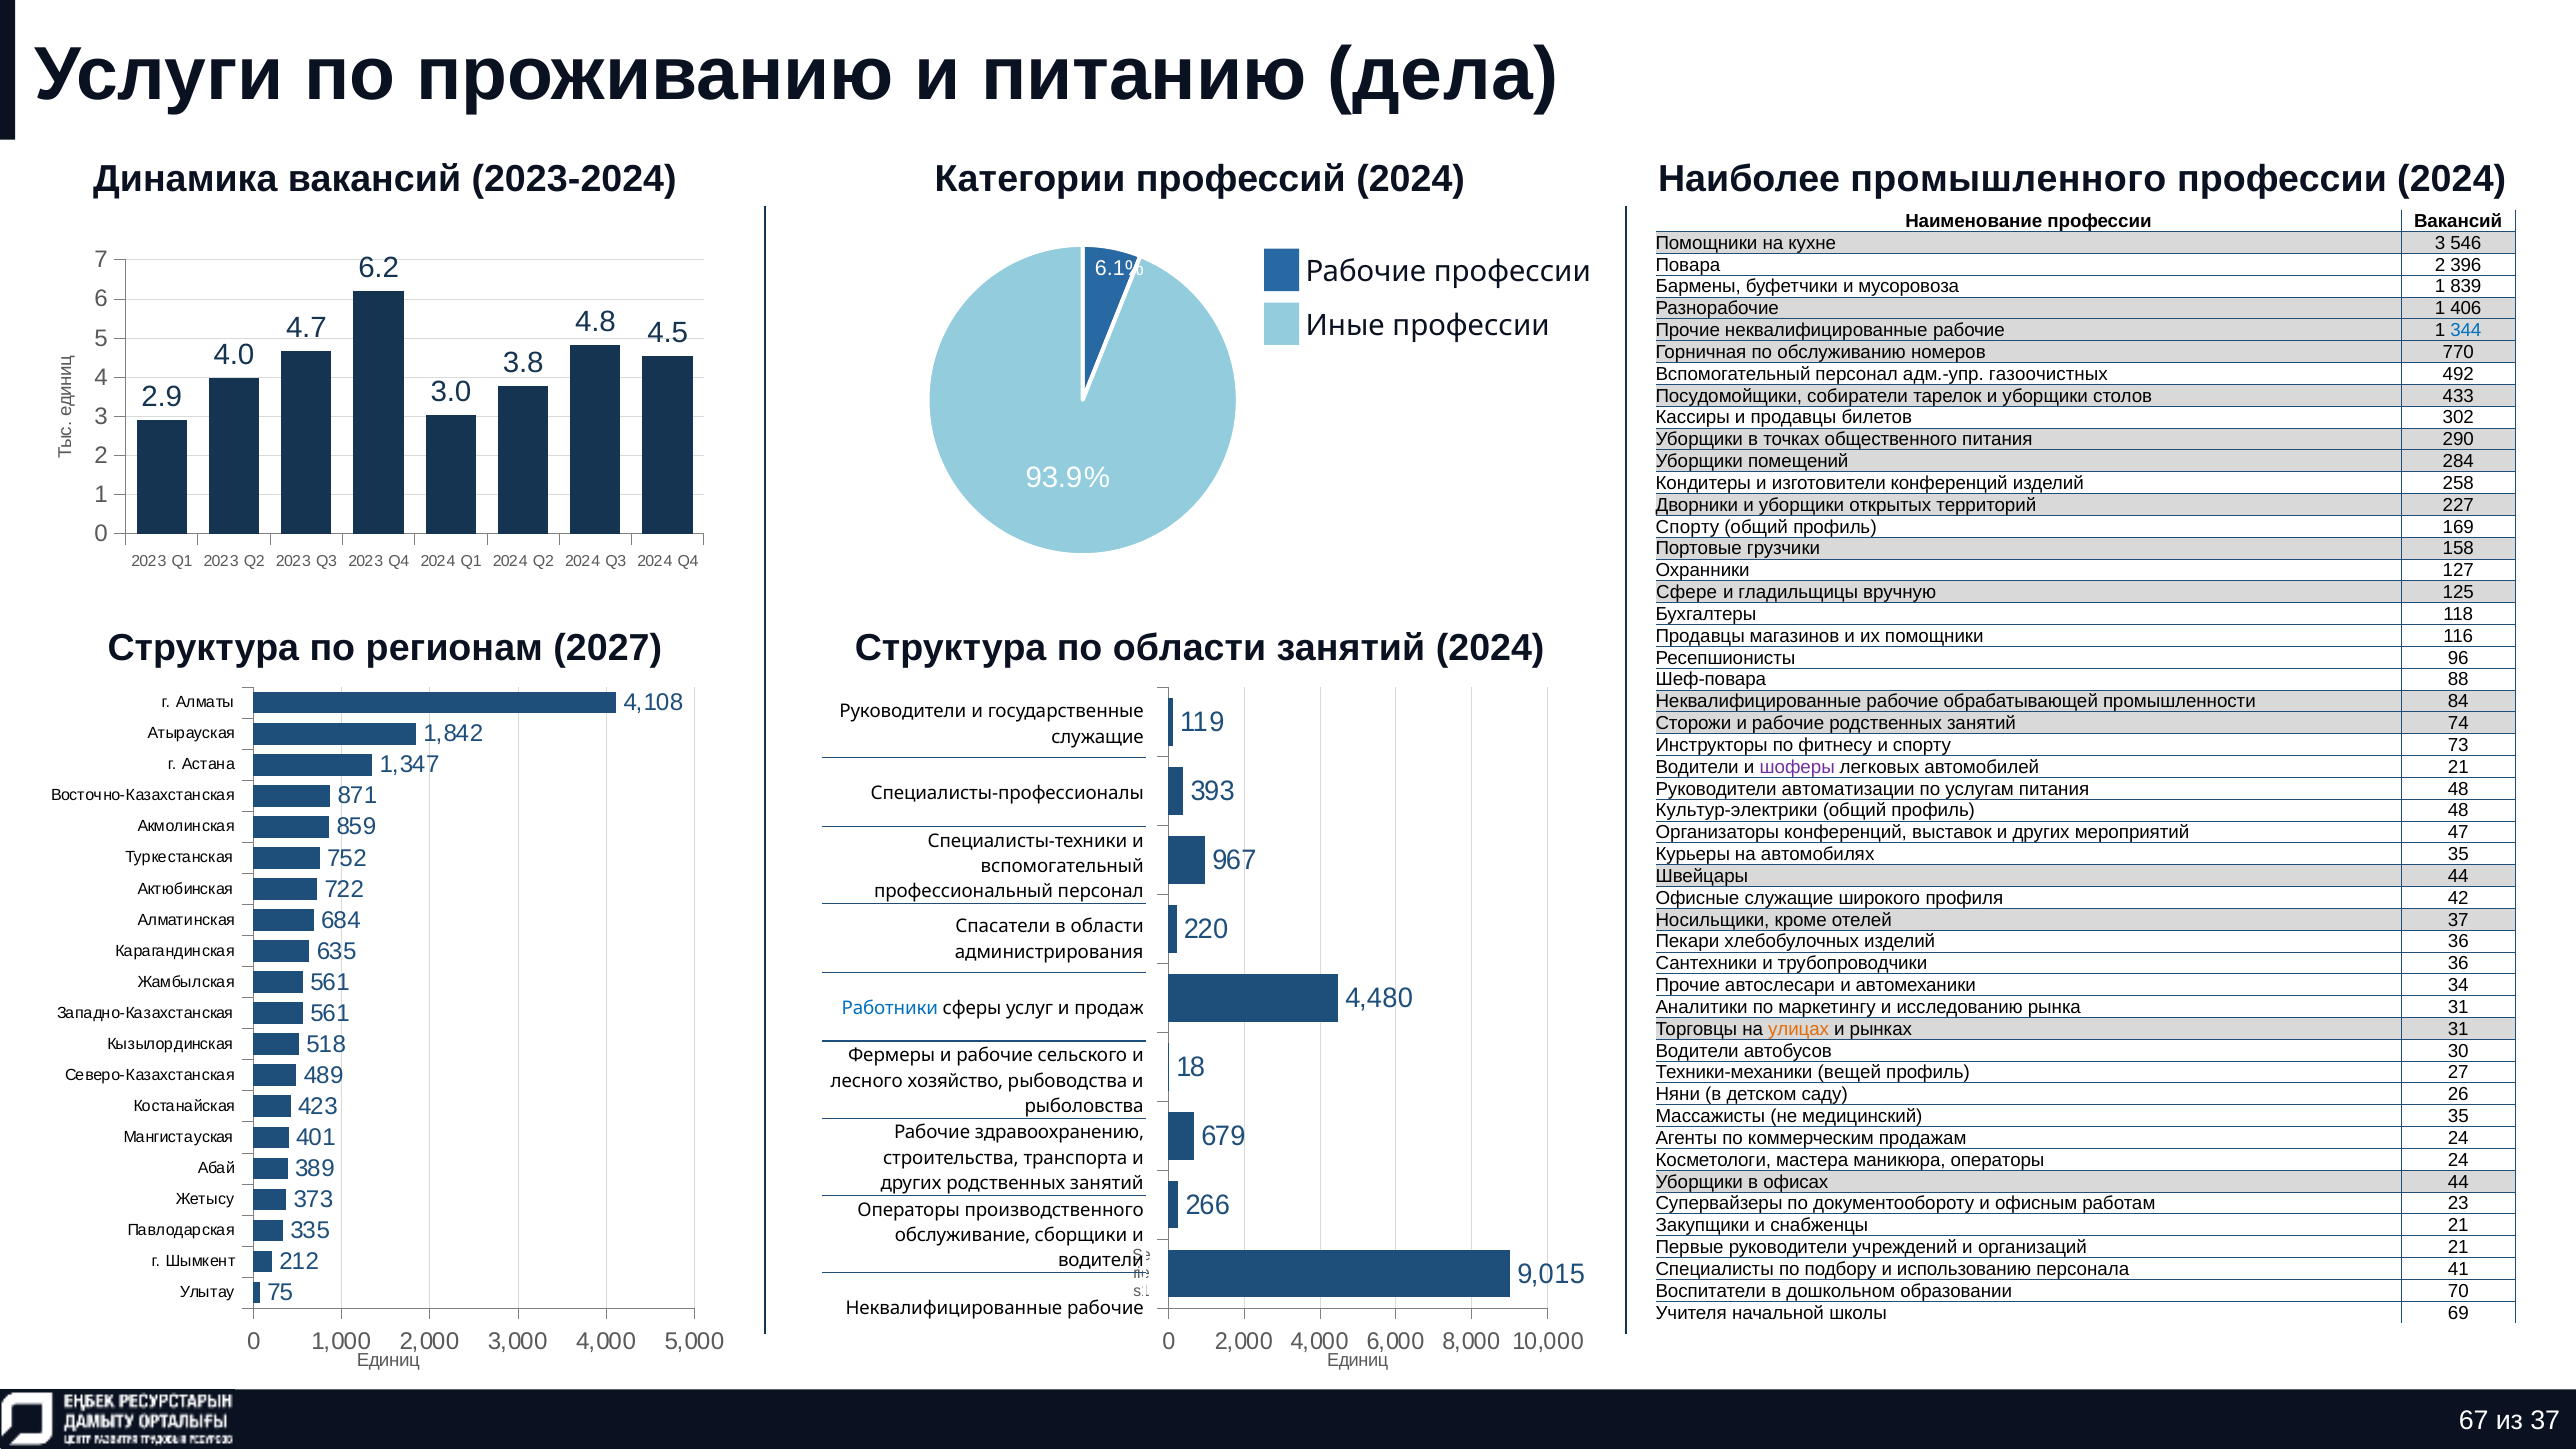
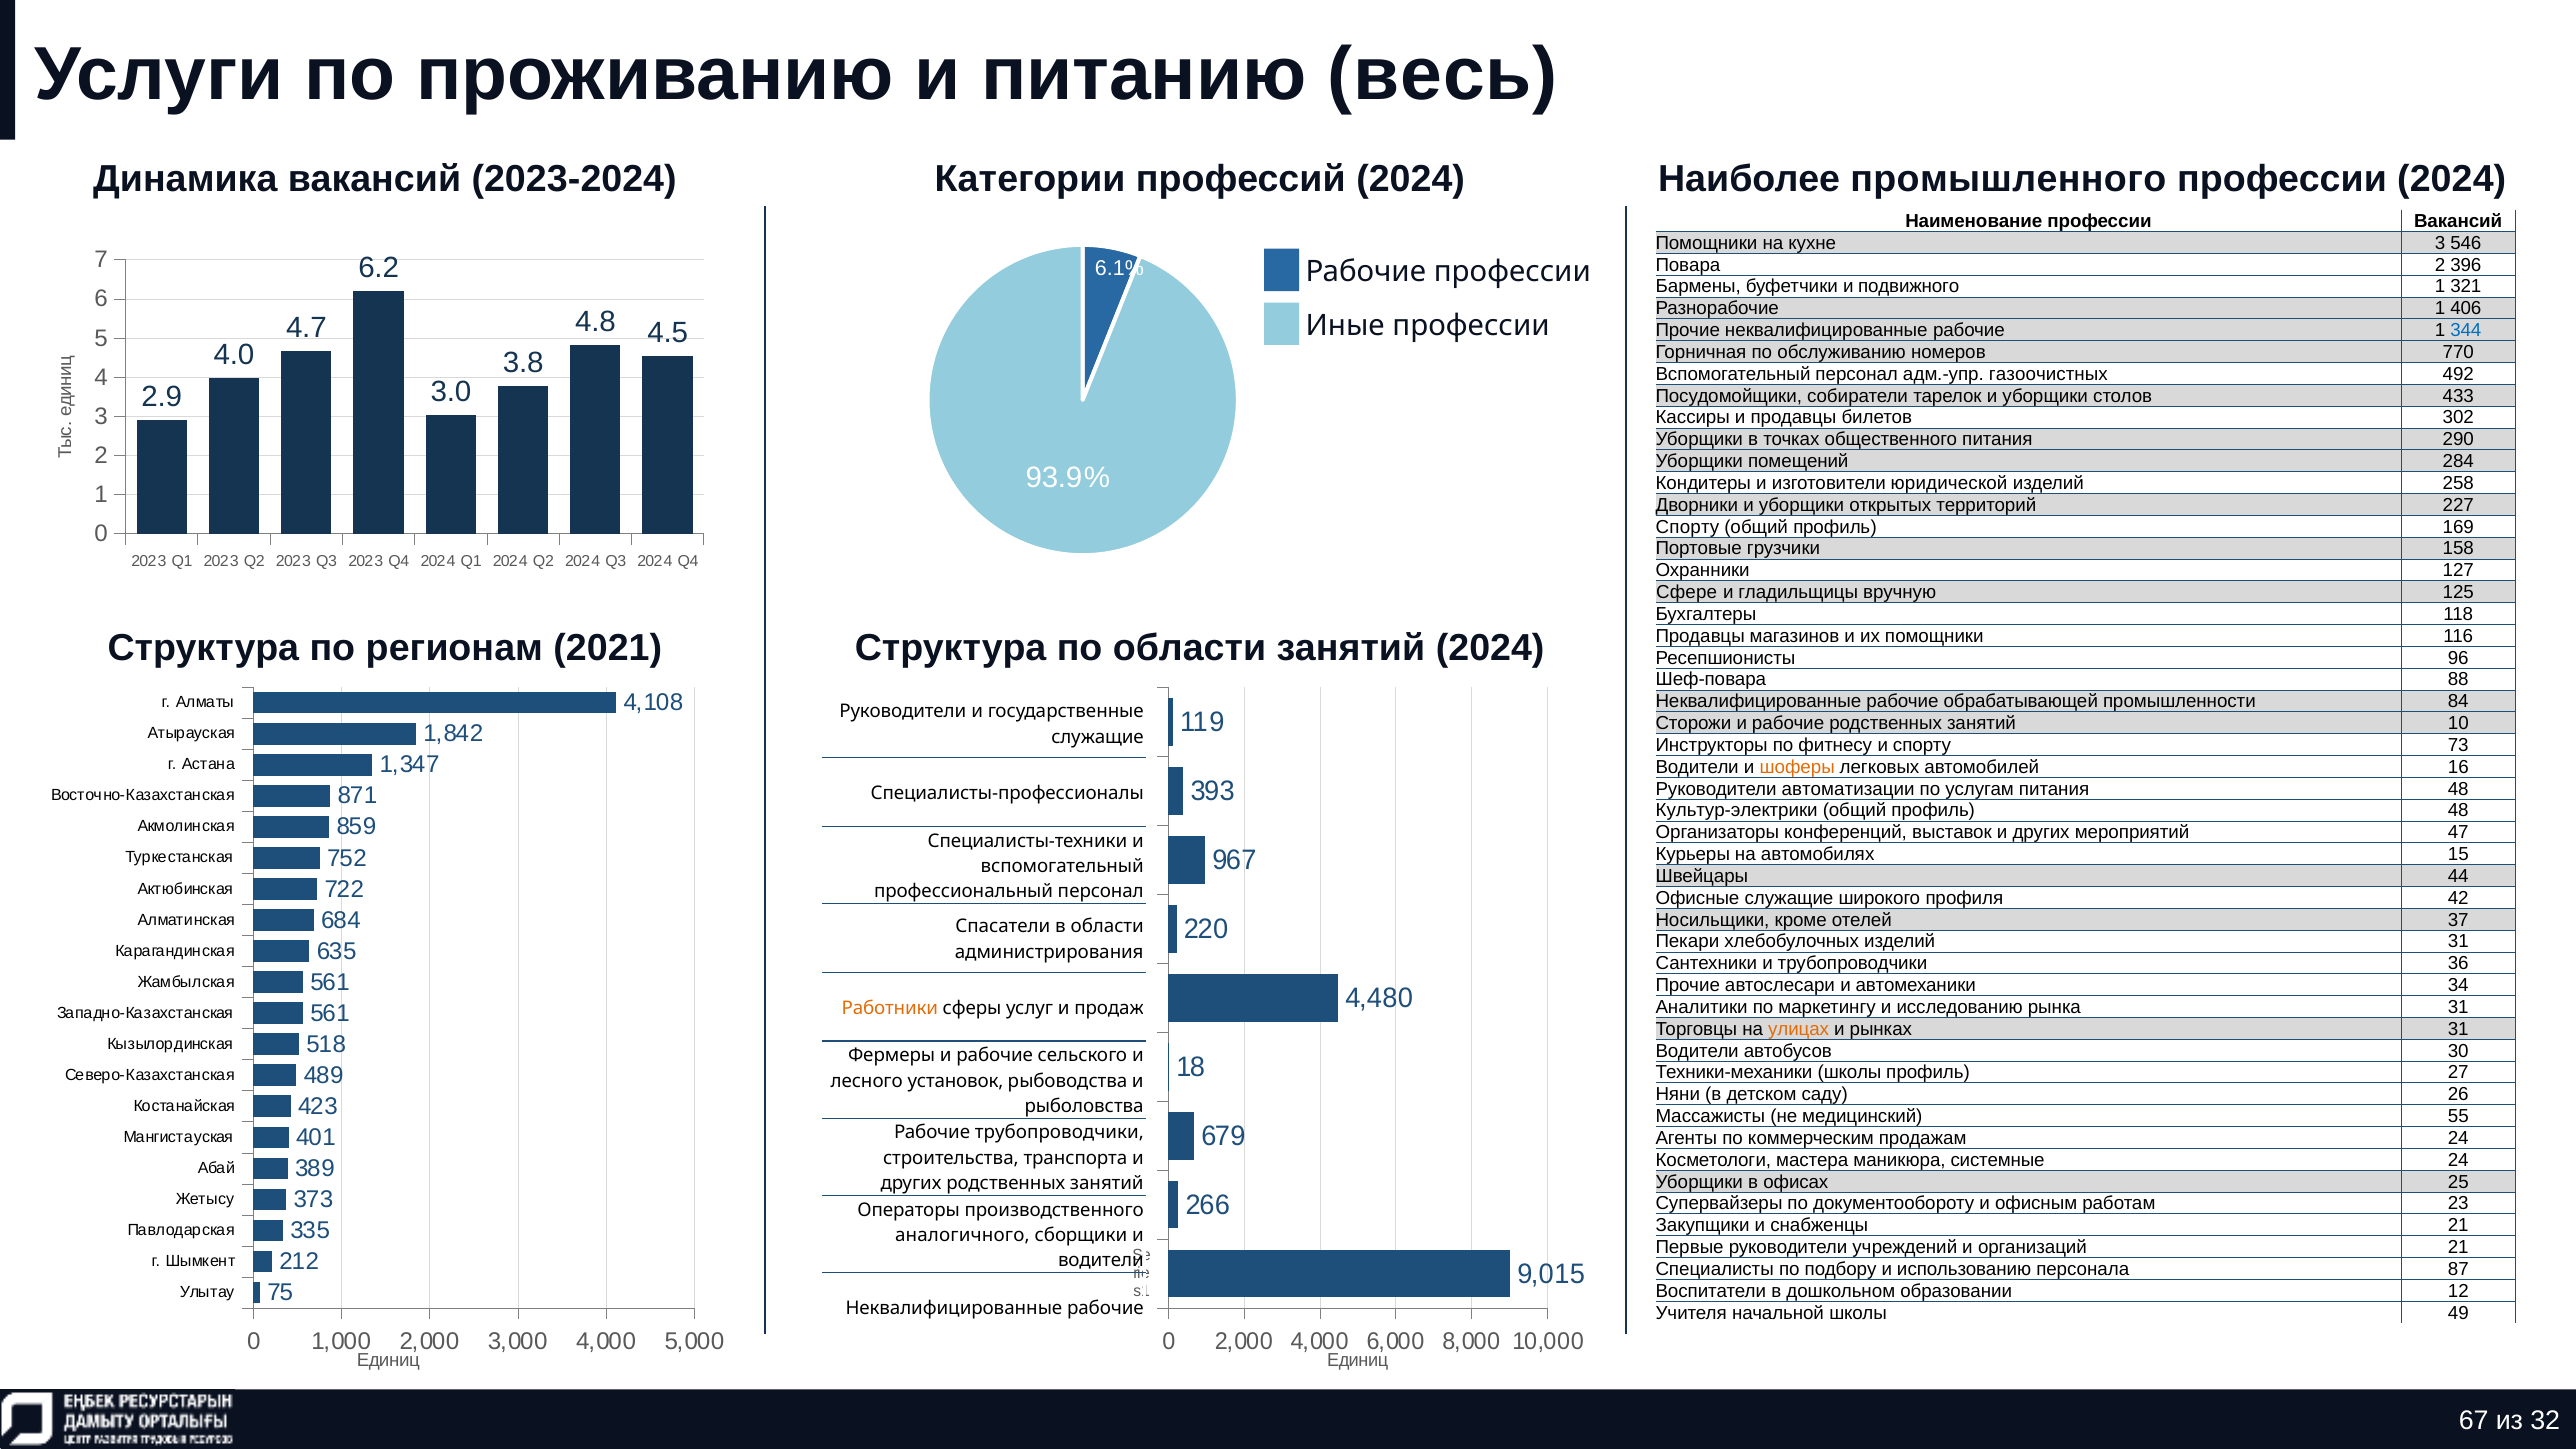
дела: дела -> весь
мусоровоза: мусоровоза -> подвижного
839: 839 -> 321
изготовители конференций: конференций -> юридической
2027: 2027 -> 2021
74: 74 -> 10
шоферы colour: purple -> orange
автомобилей 21: 21 -> 16
автомобилях 35: 35 -> 15
изделий 36: 36 -> 31
Работники colour: blue -> orange
Техники-механики вещей: вещей -> школы
хозяйство: хозяйство -> установок
медицинский 35: 35 -> 55
Рабочие здравоохранению: здравоохранению -> трубопроводчики
маникюра операторы: операторы -> системные
офисах 44: 44 -> 25
обслуживание: обслуживание -> аналогичного
41: 41 -> 87
70: 70 -> 12
69: 69 -> 49
из 37: 37 -> 32
